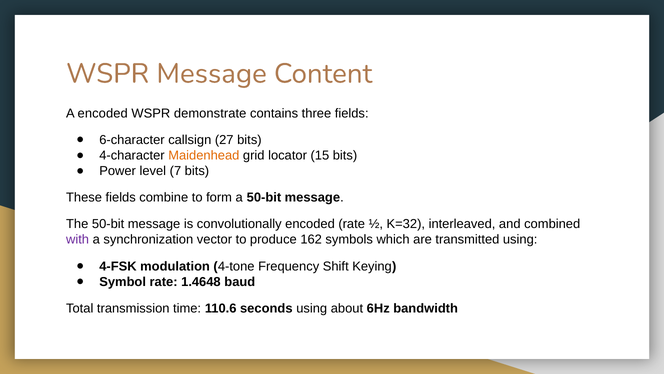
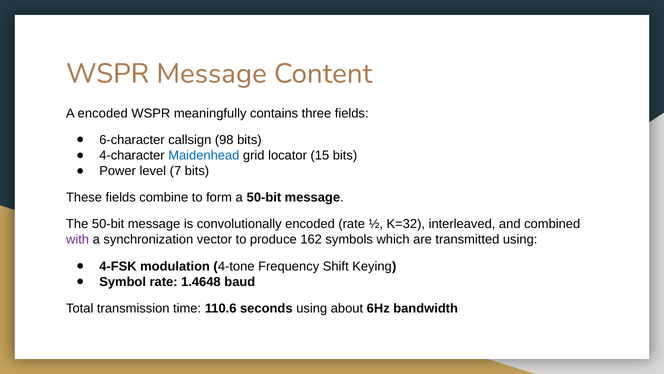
demonstrate: demonstrate -> meaningfully
27: 27 -> 98
Maidenhead colour: orange -> blue
